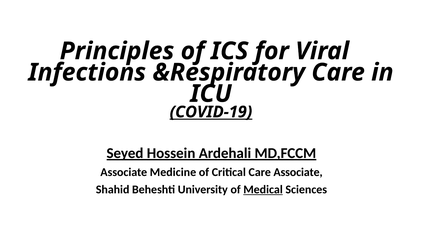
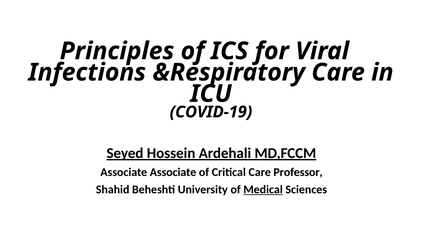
COVID-19 underline: present -> none
Associate Medicine: Medicine -> Associate
Care Associate: Associate -> Professor
